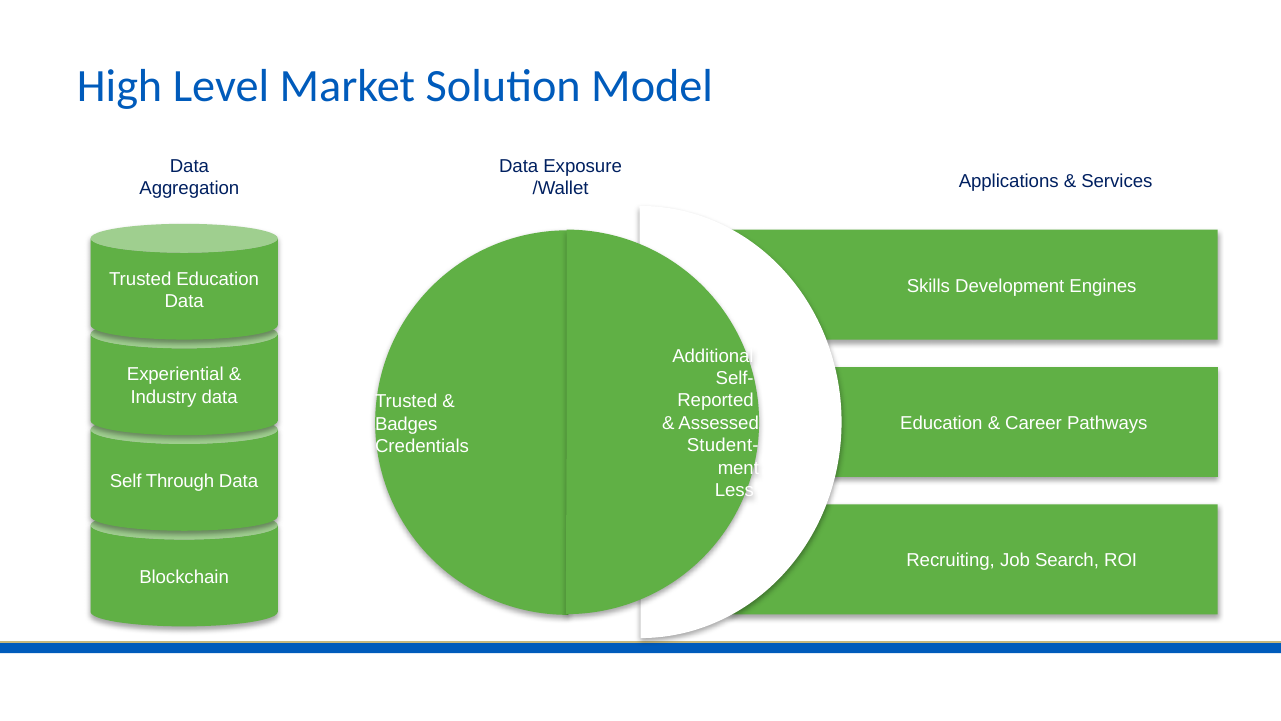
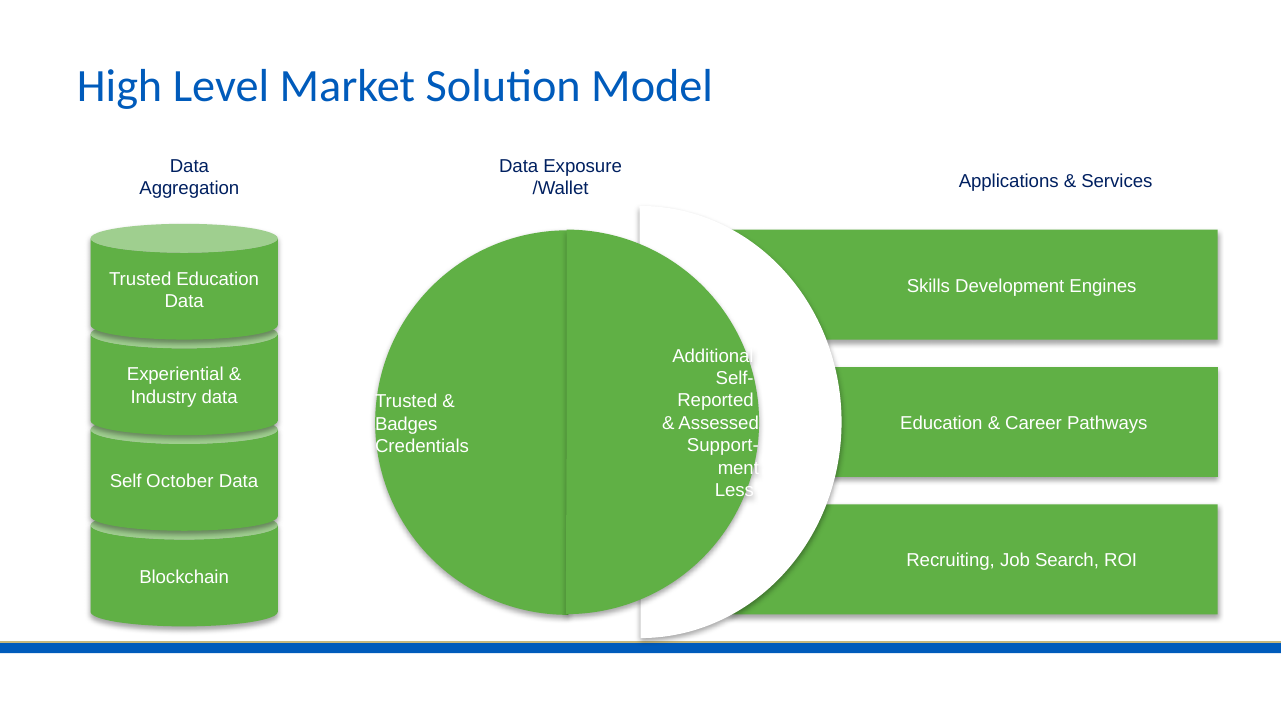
Student-: Student- -> Support-
Through: Through -> October
